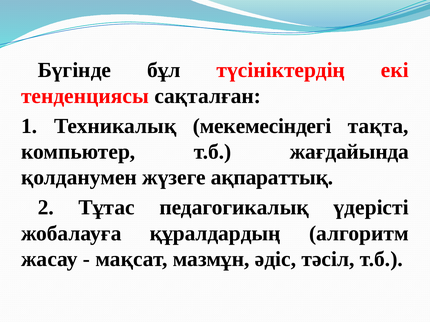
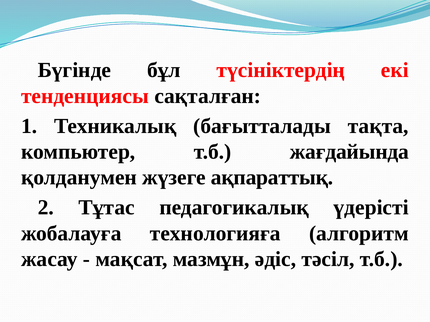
мекемесіндегі: мекемесіндегі -> бағытталады
құралдардың: құралдардың -> технологияға
